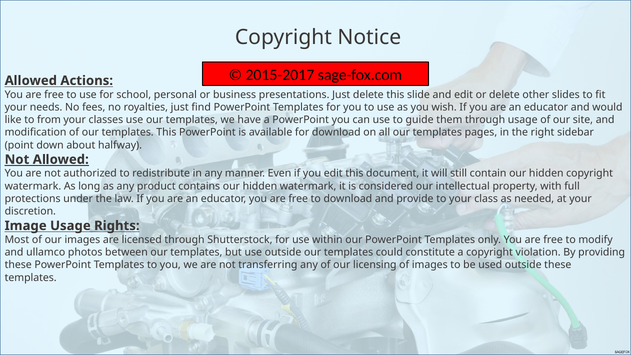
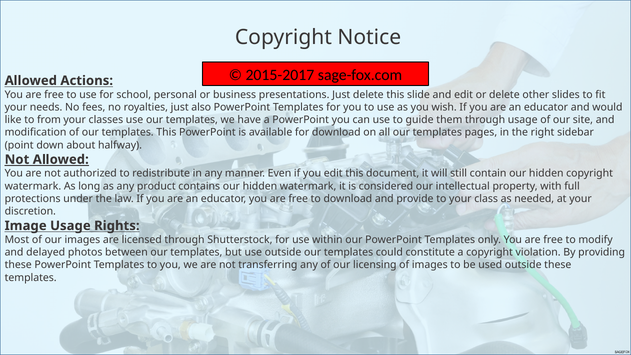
find: find -> also
ullamco: ullamco -> delayed
